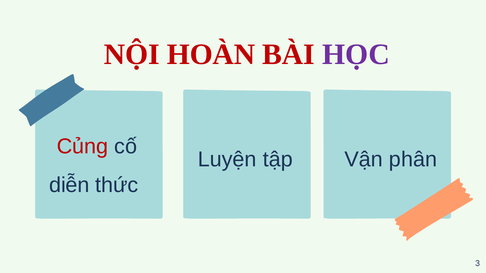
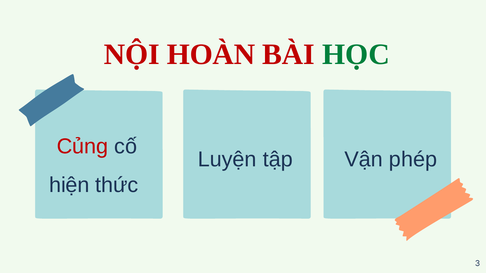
HỌC colour: purple -> green
phân: phân -> phép
diễn: diễn -> hiện
